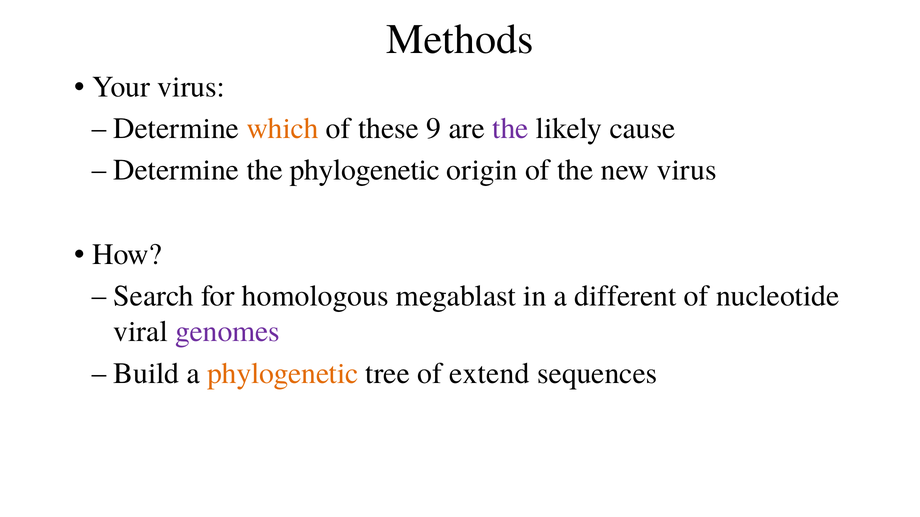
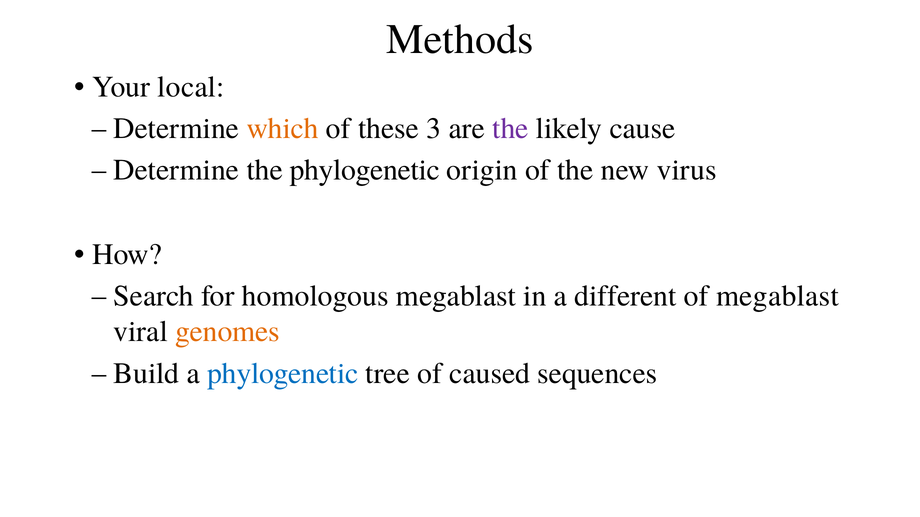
Your virus: virus -> local
9: 9 -> 3
of nucleotide: nucleotide -> megablast
genomes colour: purple -> orange
phylogenetic at (283, 374) colour: orange -> blue
extend: extend -> caused
